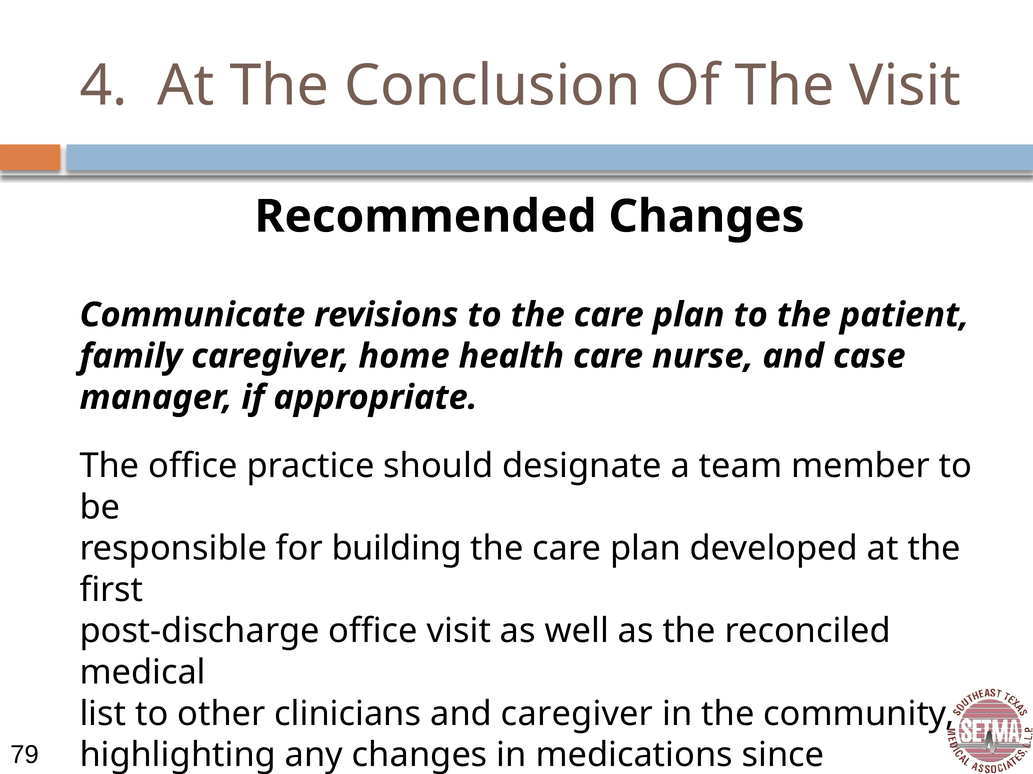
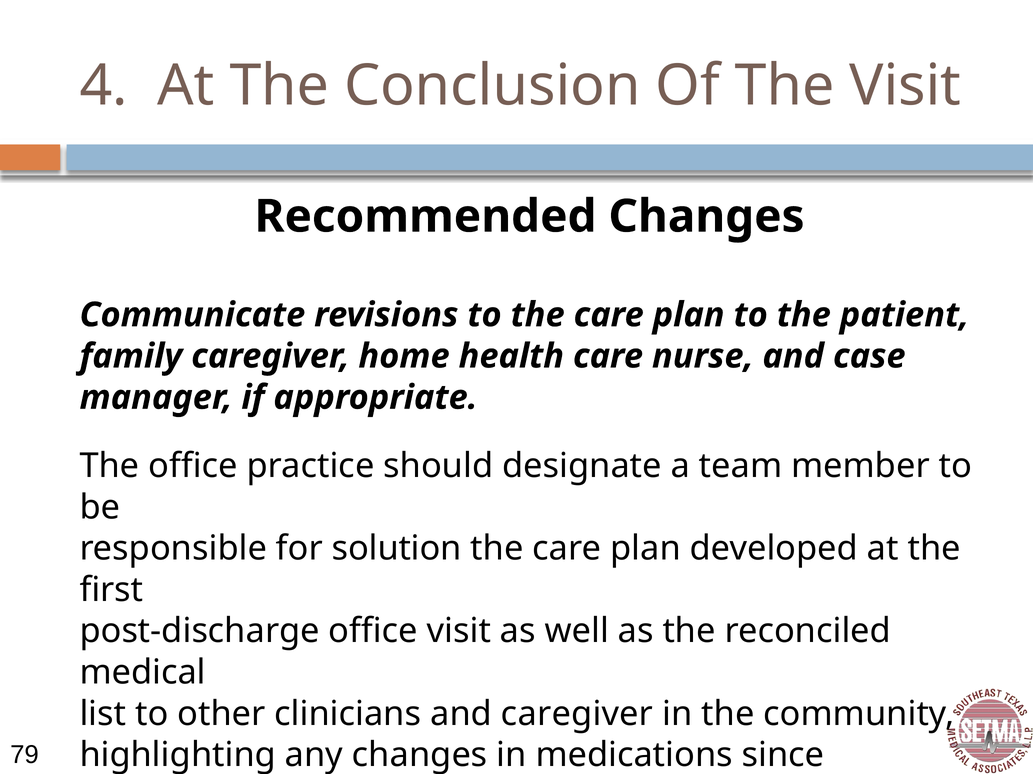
building: building -> solution
